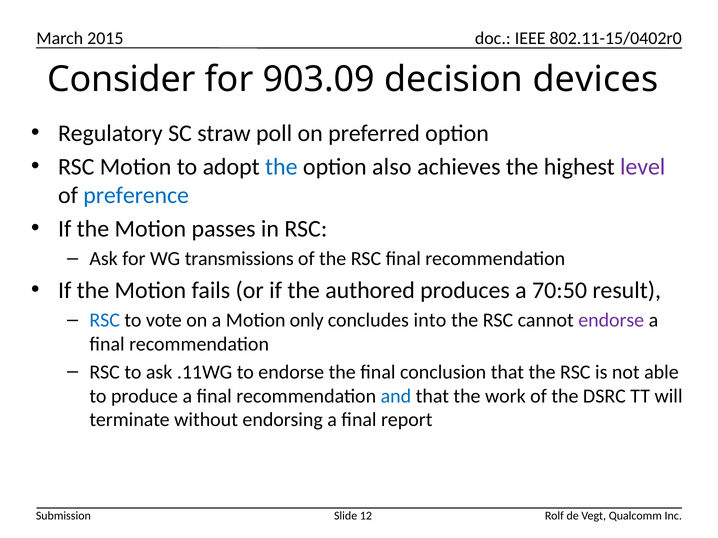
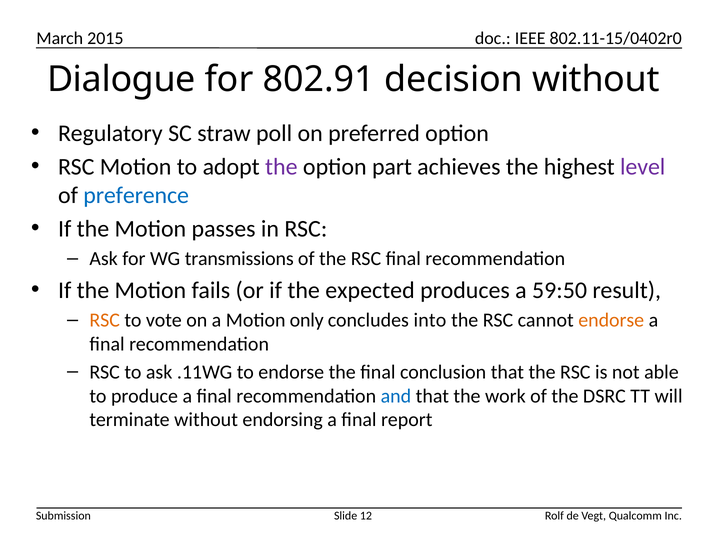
Consider: Consider -> Dialogue
903.09: 903.09 -> 802.91
decision devices: devices -> without
the at (281, 167) colour: blue -> purple
also: also -> part
authored: authored -> expected
70:50: 70:50 -> 59:50
RSC at (105, 320) colour: blue -> orange
endorse at (611, 320) colour: purple -> orange
